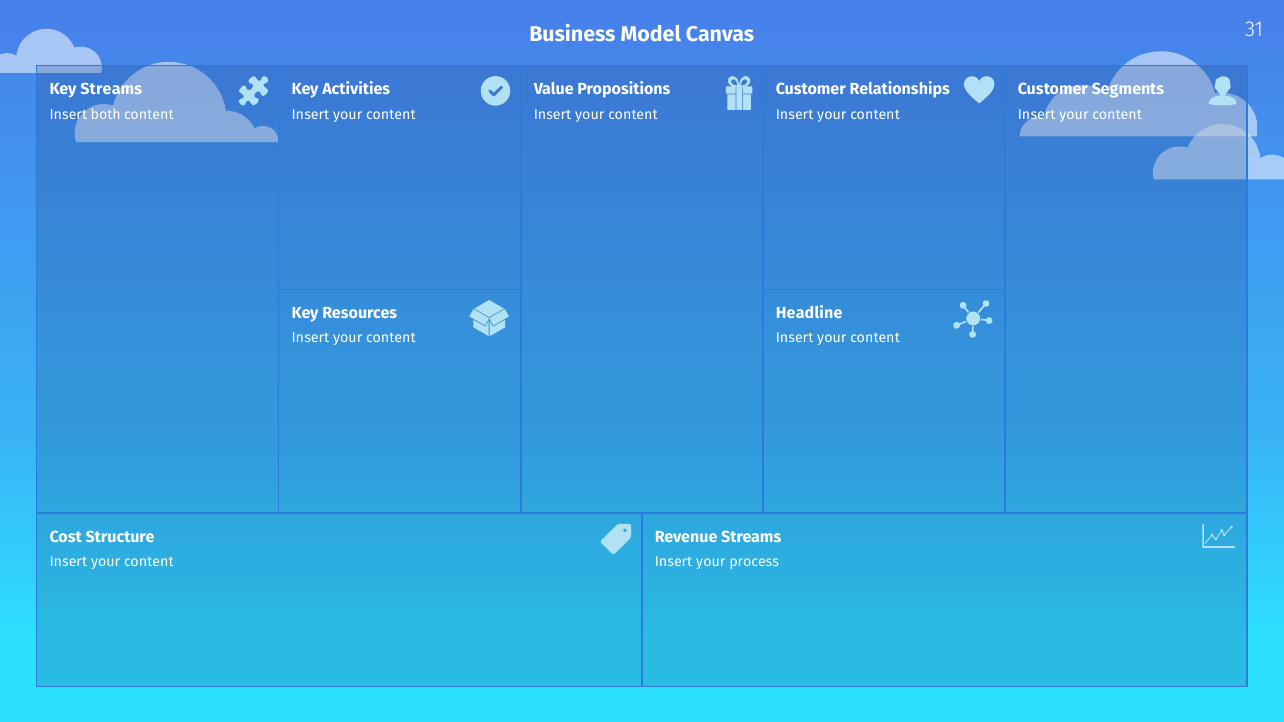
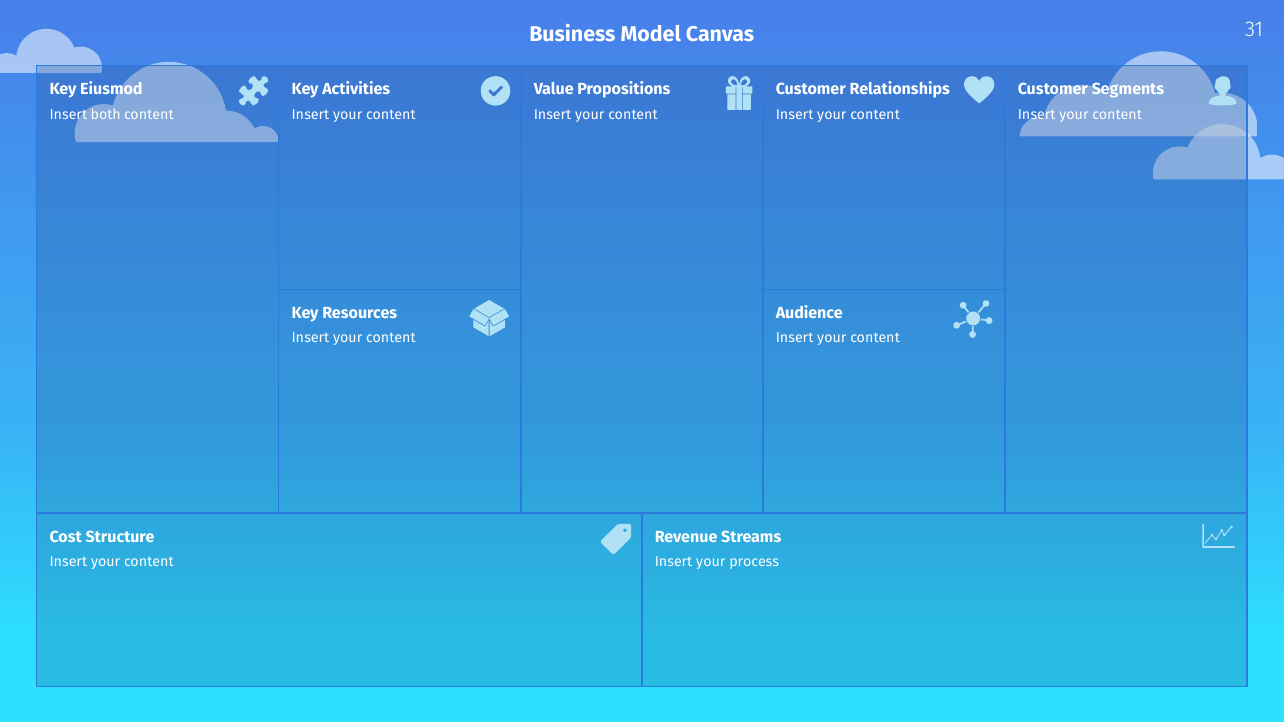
Key Streams: Streams -> Eiusmod
Headline: Headline -> Audience
